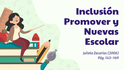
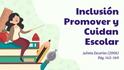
Nuevas: Nuevas -> Cuidan
